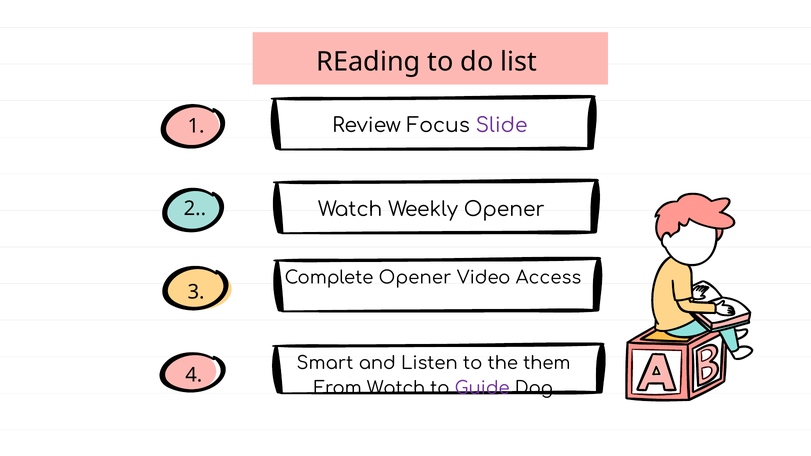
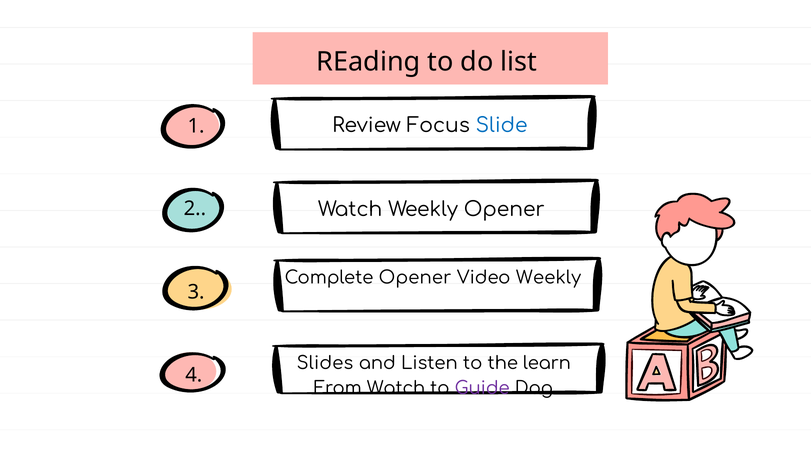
Slide colour: purple -> blue
Video Access: Access -> Weekly
Smart: Smart -> Slides
them: them -> learn
